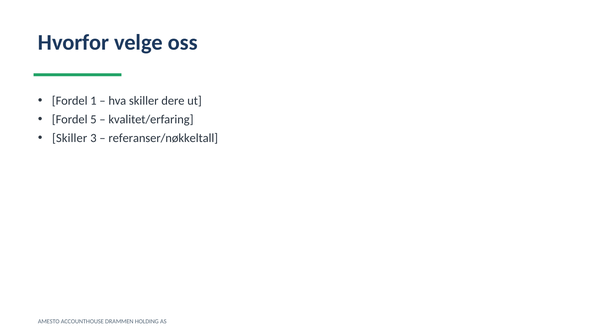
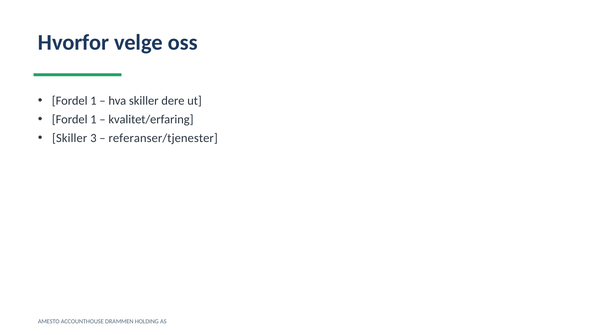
5 at (93, 120): 5 -> 1
referanser/nøkkeltall: referanser/nøkkeltall -> referanser/tjenester
